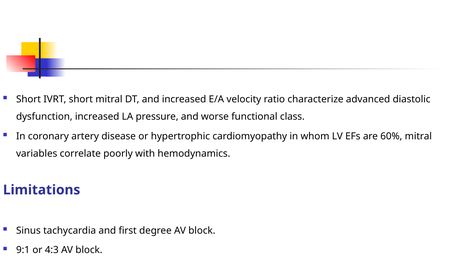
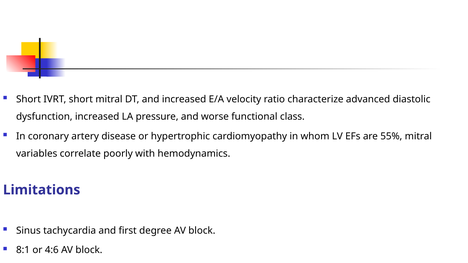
60%: 60% -> 55%
9:1: 9:1 -> 8:1
4:3: 4:3 -> 4:6
